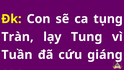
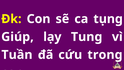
Tràn: Tràn -> Giúp
giáng: giáng -> trong
